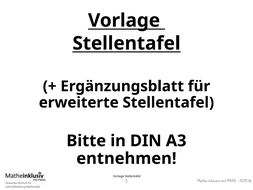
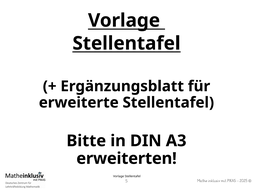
entnehmen: entnehmen -> erweiterten
